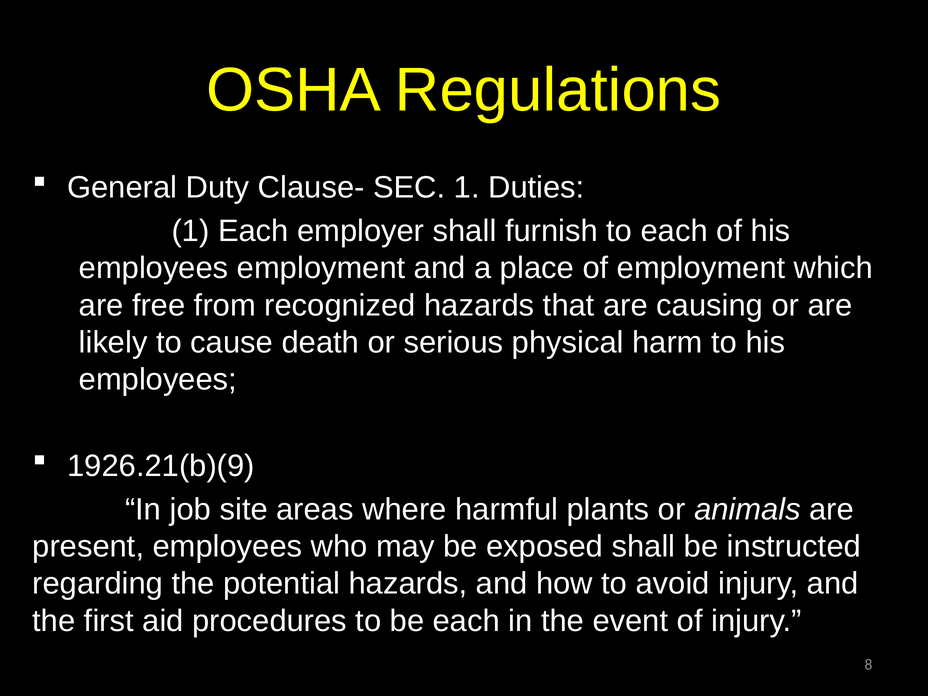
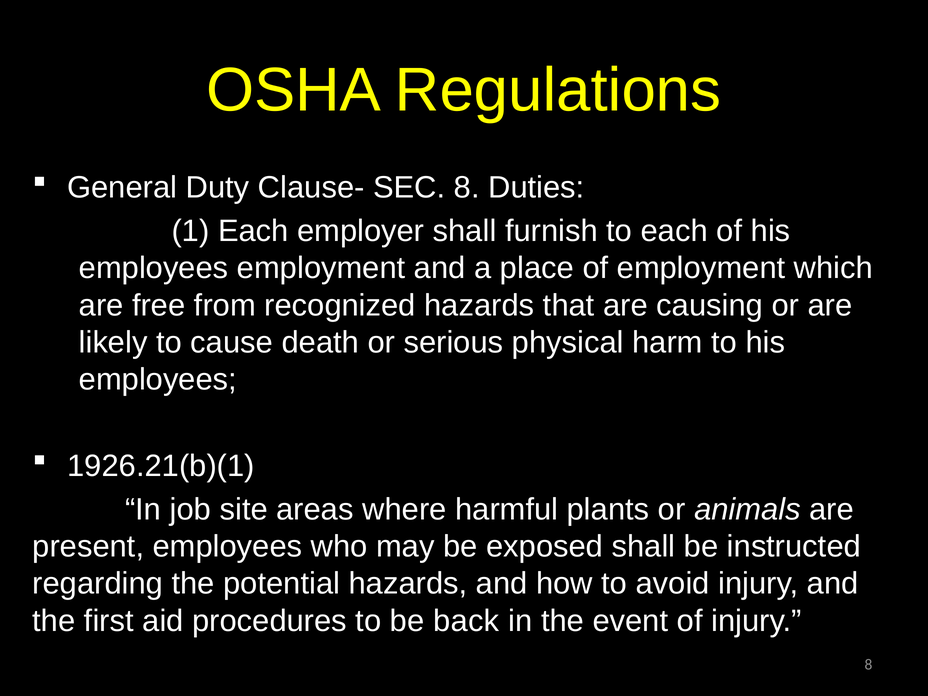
SEC 1: 1 -> 8
1926.21(b)(9: 1926.21(b)(9 -> 1926.21(b)(1
be each: each -> back
